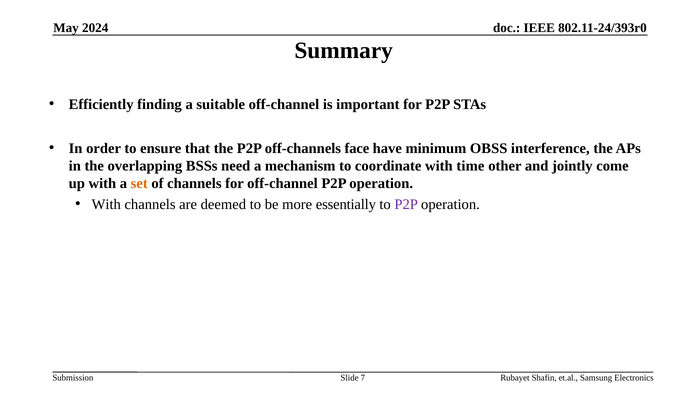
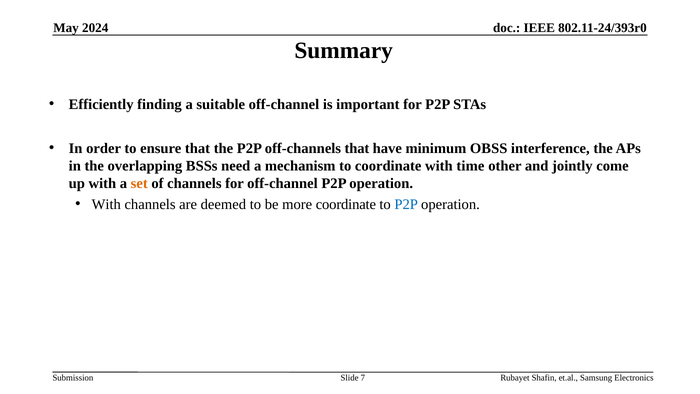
off-channels face: face -> that
more essentially: essentially -> coordinate
P2P at (406, 204) colour: purple -> blue
